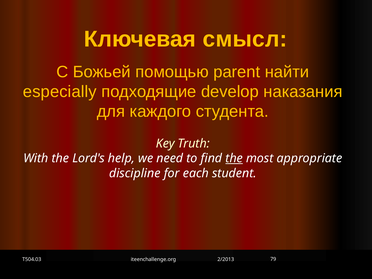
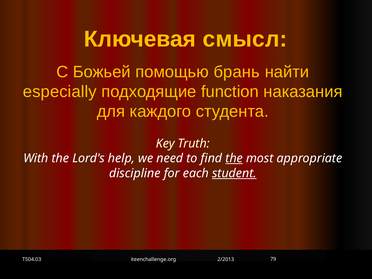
parent: parent -> брань
develop: develop -> function
student underline: none -> present
